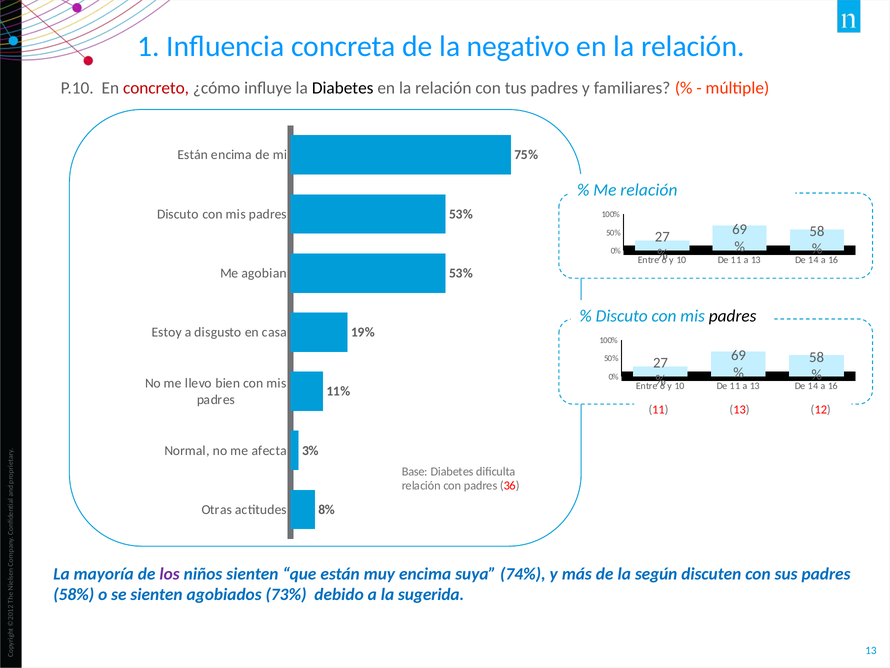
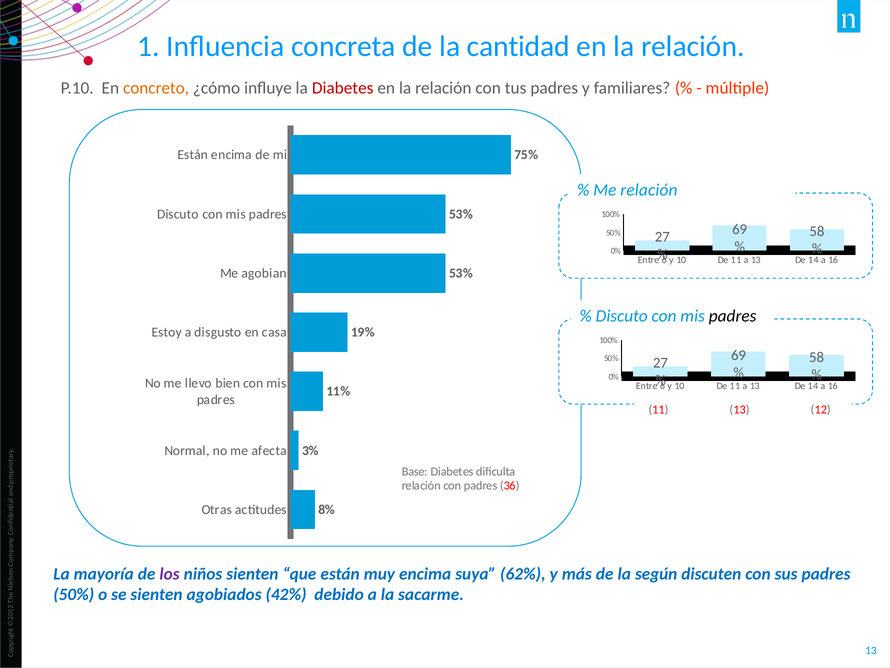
negativo: negativo -> cantidad
concreto colour: red -> orange
Diabetes at (343, 88) colour: black -> red
74%: 74% -> 62%
58% at (74, 594): 58% -> 50%
73%: 73% -> 42%
sugerida: sugerida -> sacarme
